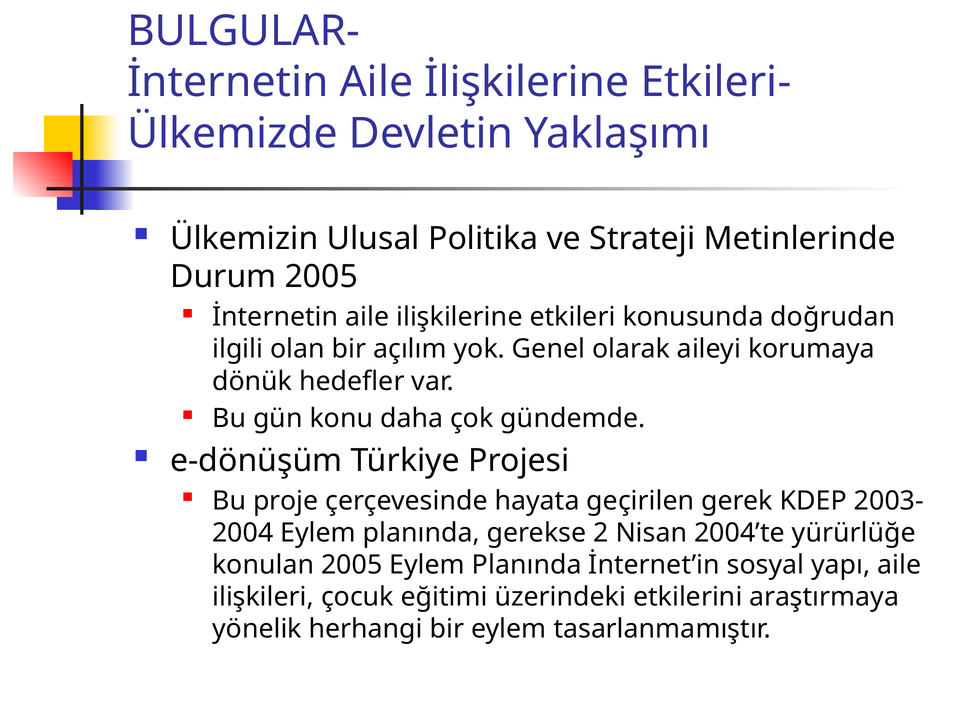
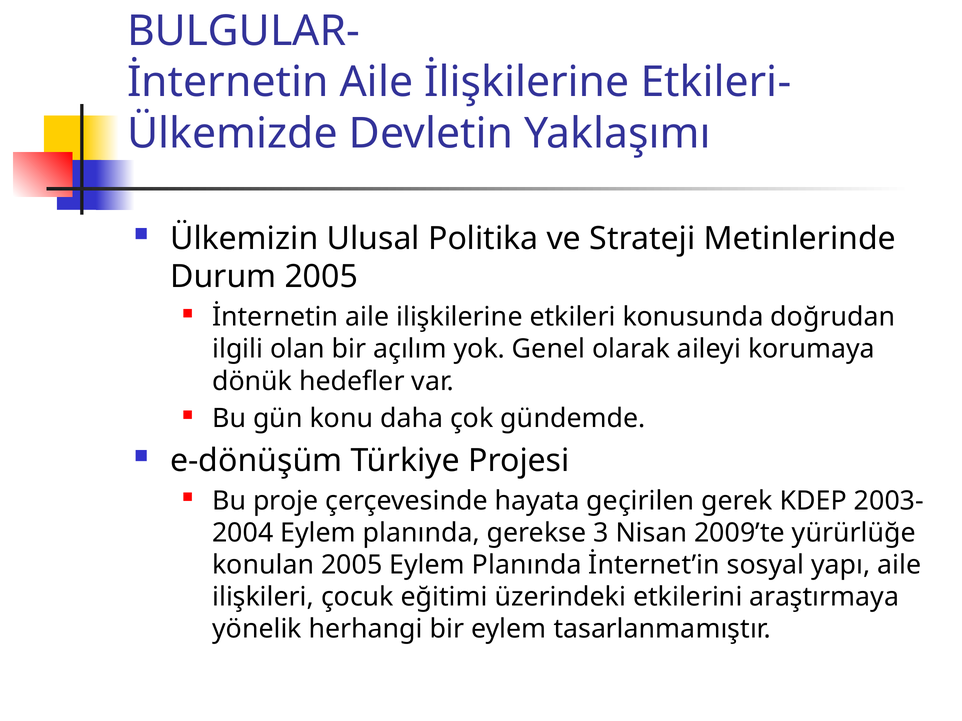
2: 2 -> 3
2004’te: 2004’te -> 2009’te
